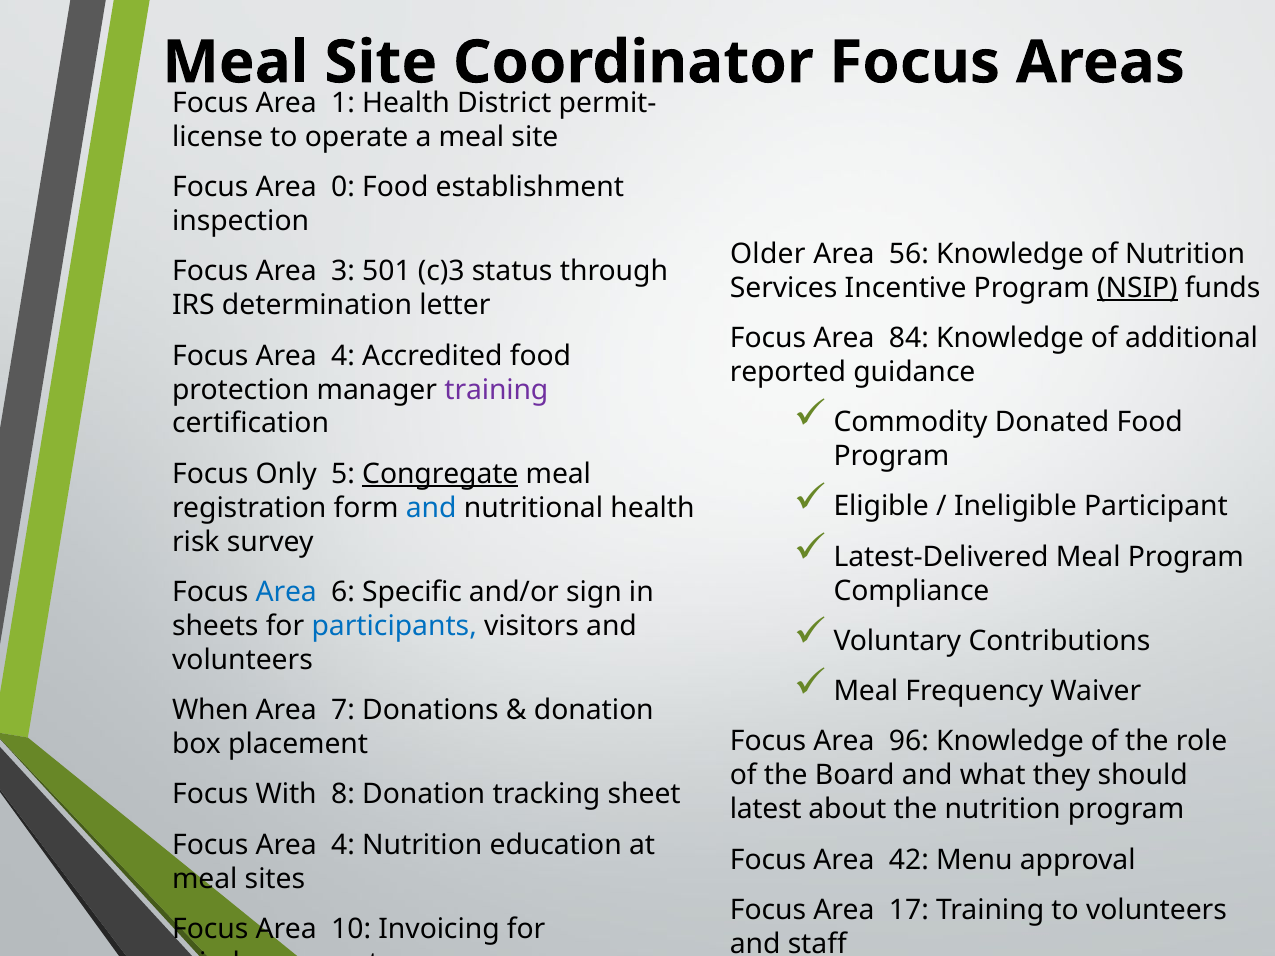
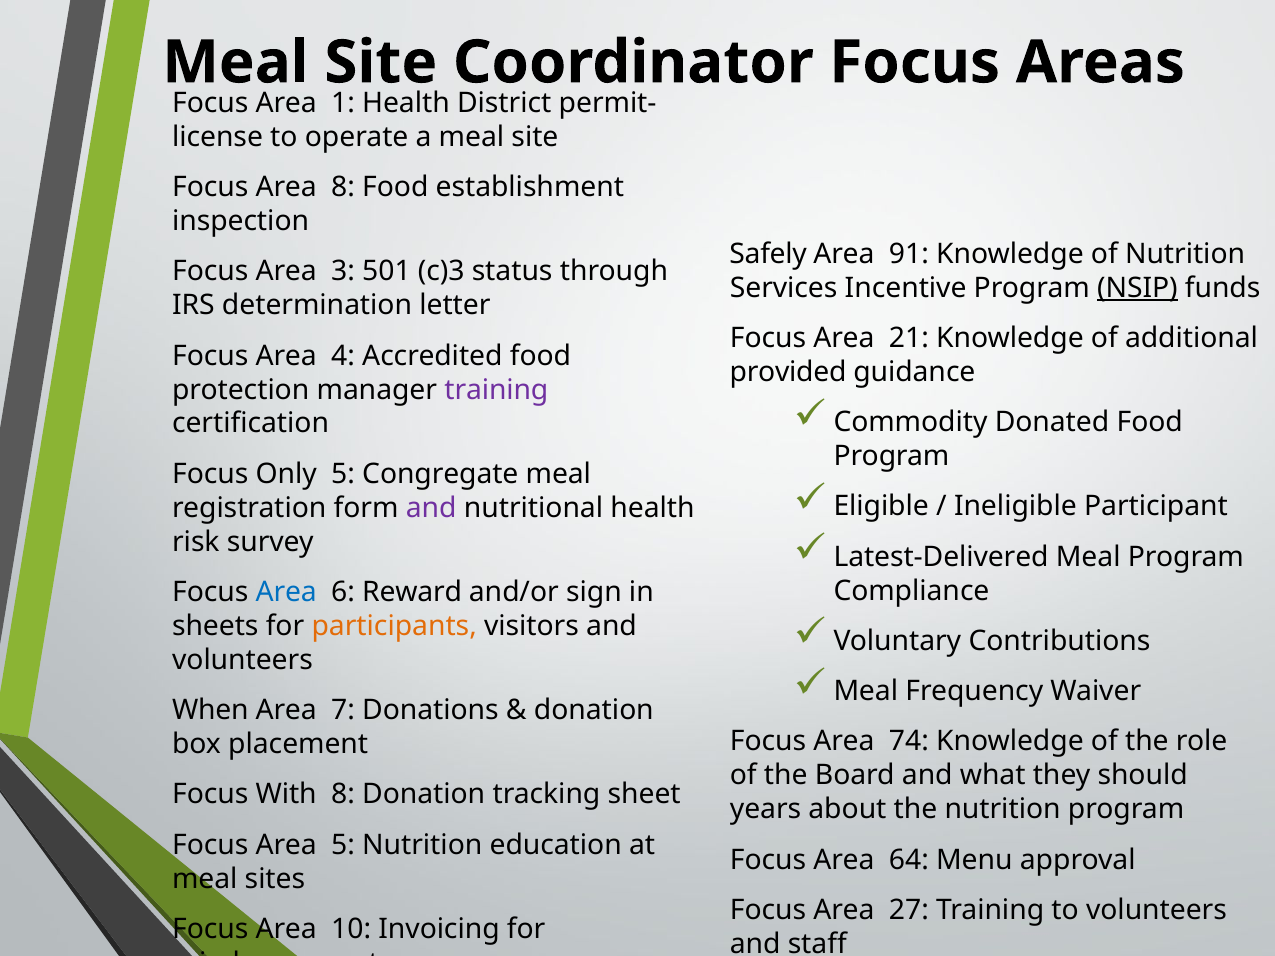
Area 0: 0 -> 8
Older: Older -> Safely
56: 56 -> 91
84: 84 -> 21
reported: reported -> provided
Congregate underline: present -> none
and at (431, 508) colour: blue -> purple
Specific: Specific -> Reward
participants colour: blue -> orange
96: 96 -> 74
latest: latest -> years
4 at (343, 845): 4 -> 5
42: 42 -> 64
17: 17 -> 27
